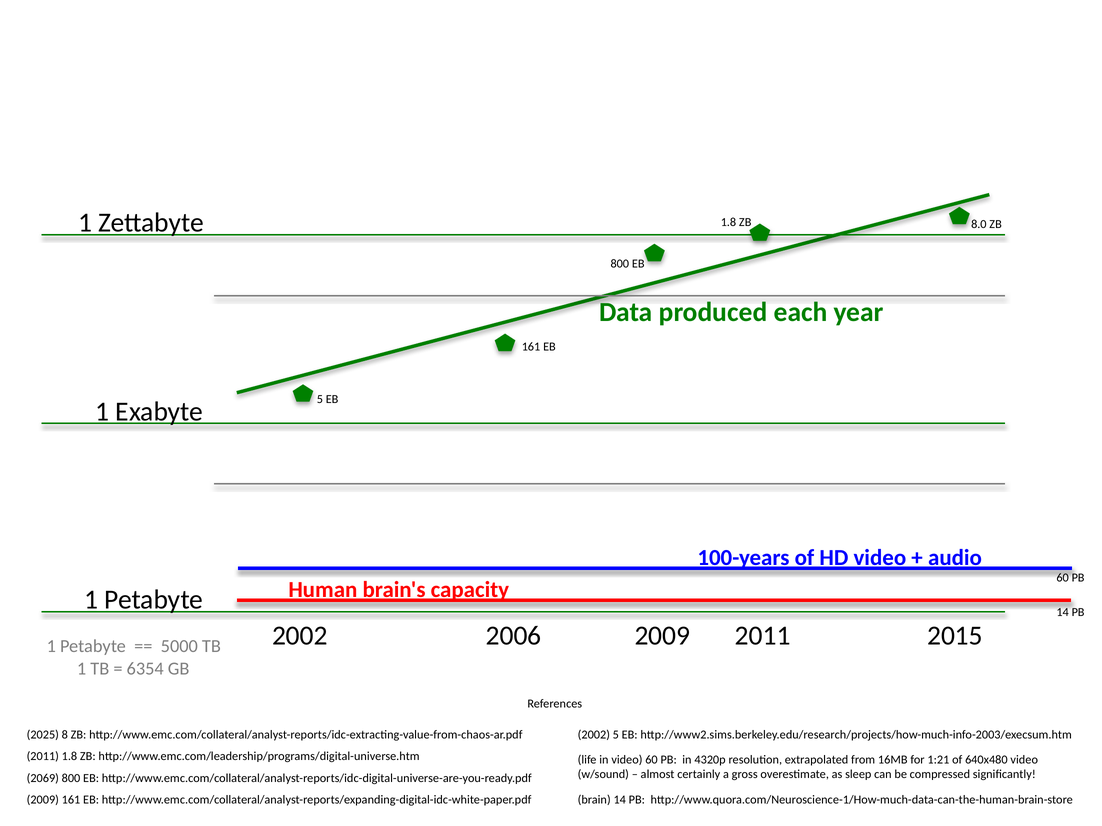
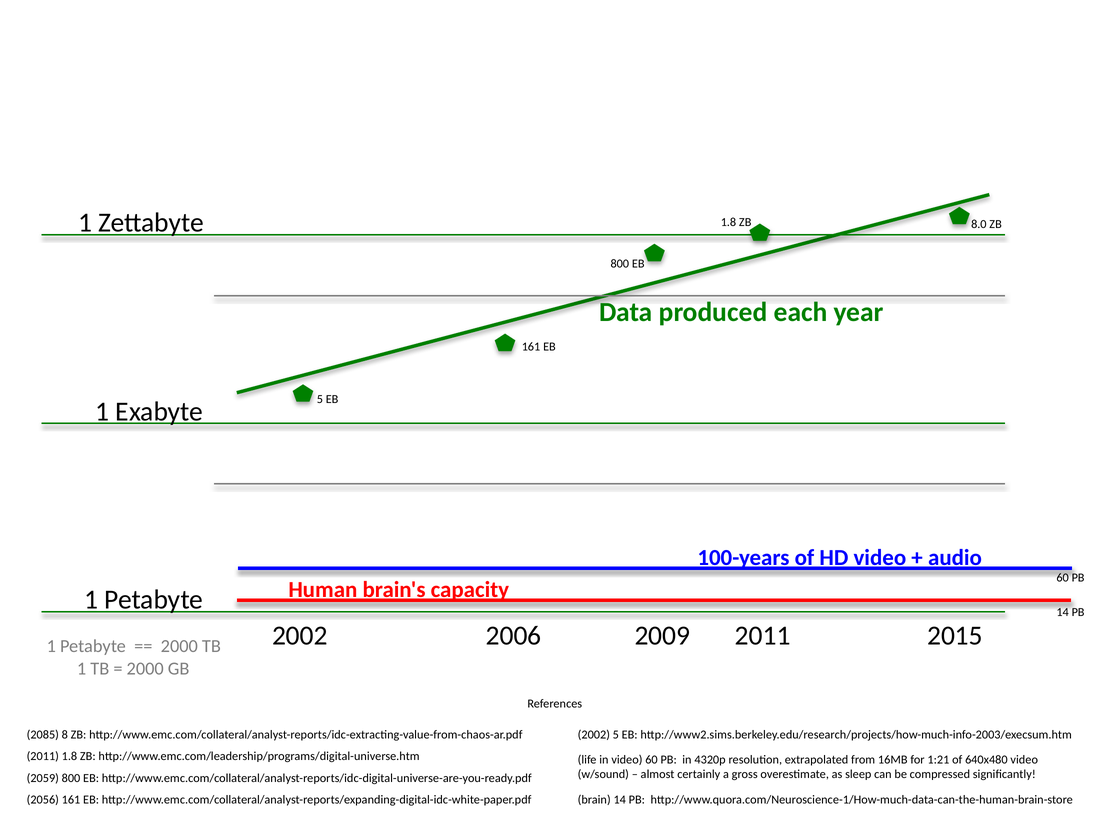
5000 at (179, 647): 5000 -> 2000
6354 at (145, 669): 6354 -> 2000
2025: 2025 -> 2085
2069: 2069 -> 2059
2009 at (43, 800): 2009 -> 2056
